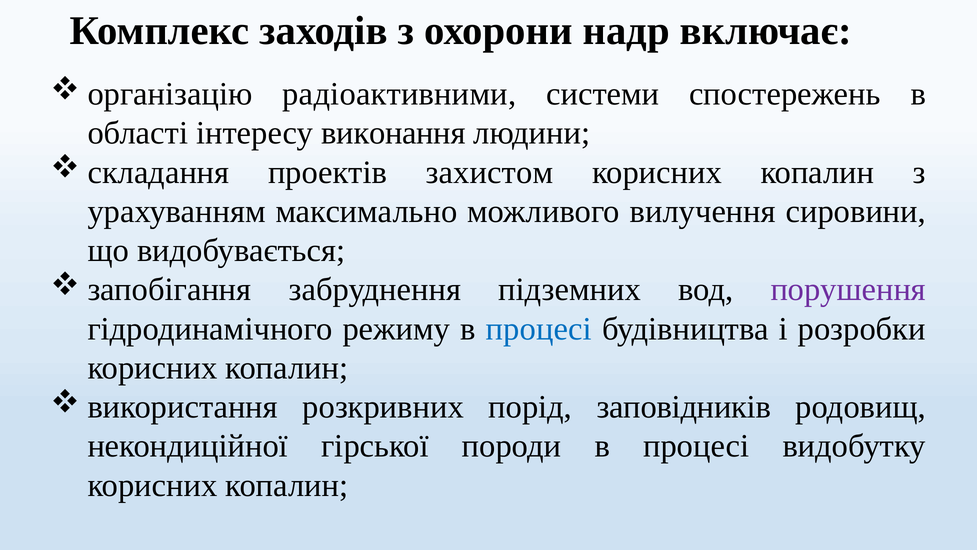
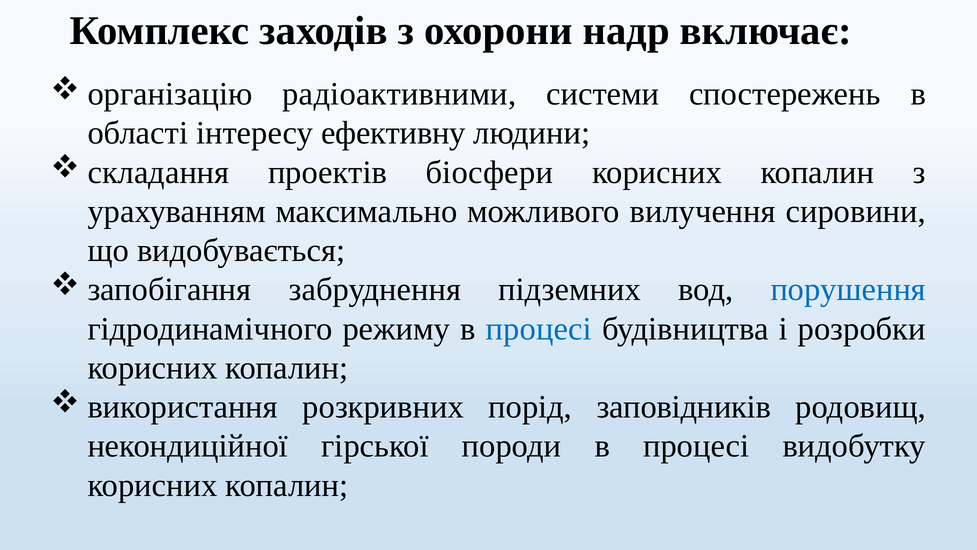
виконання: виконання -> ефективну
захистом: захистом -> біосфери
порушення colour: purple -> blue
